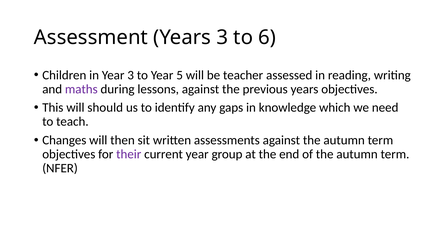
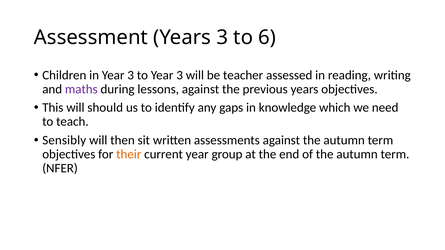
to Year 5: 5 -> 3
Changes: Changes -> Sensibly
their colour: purple -> orange
